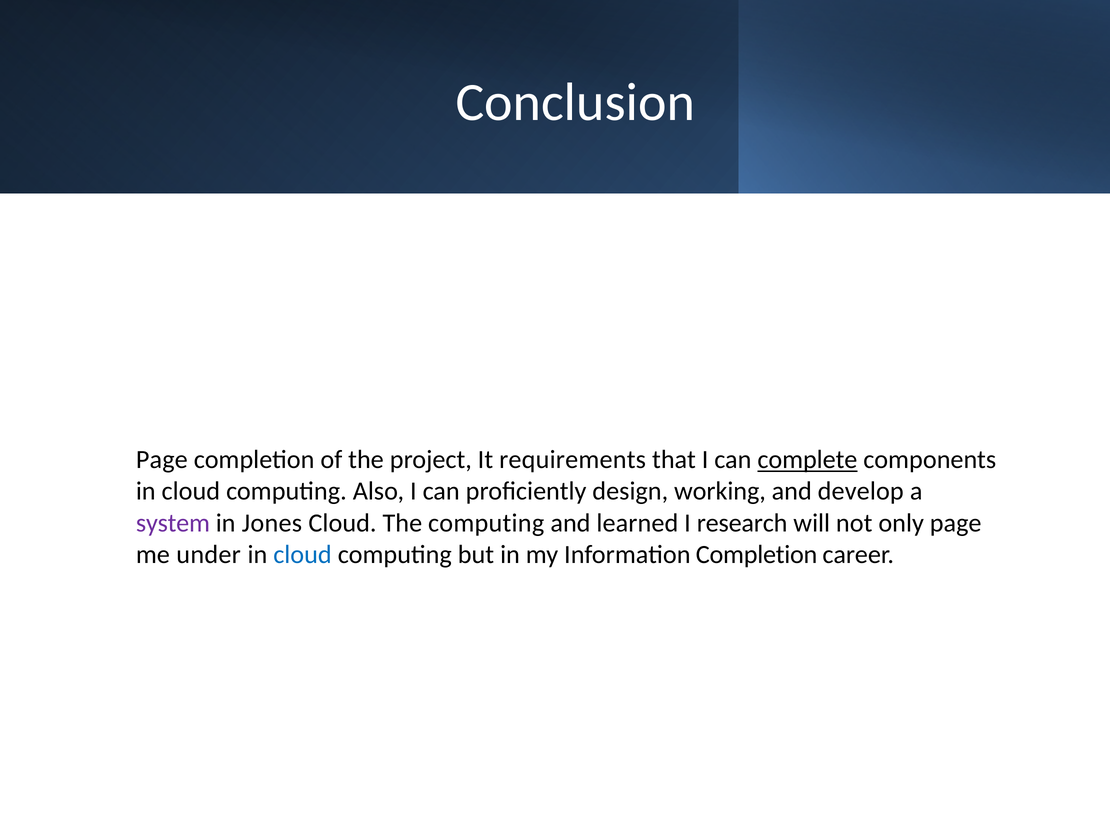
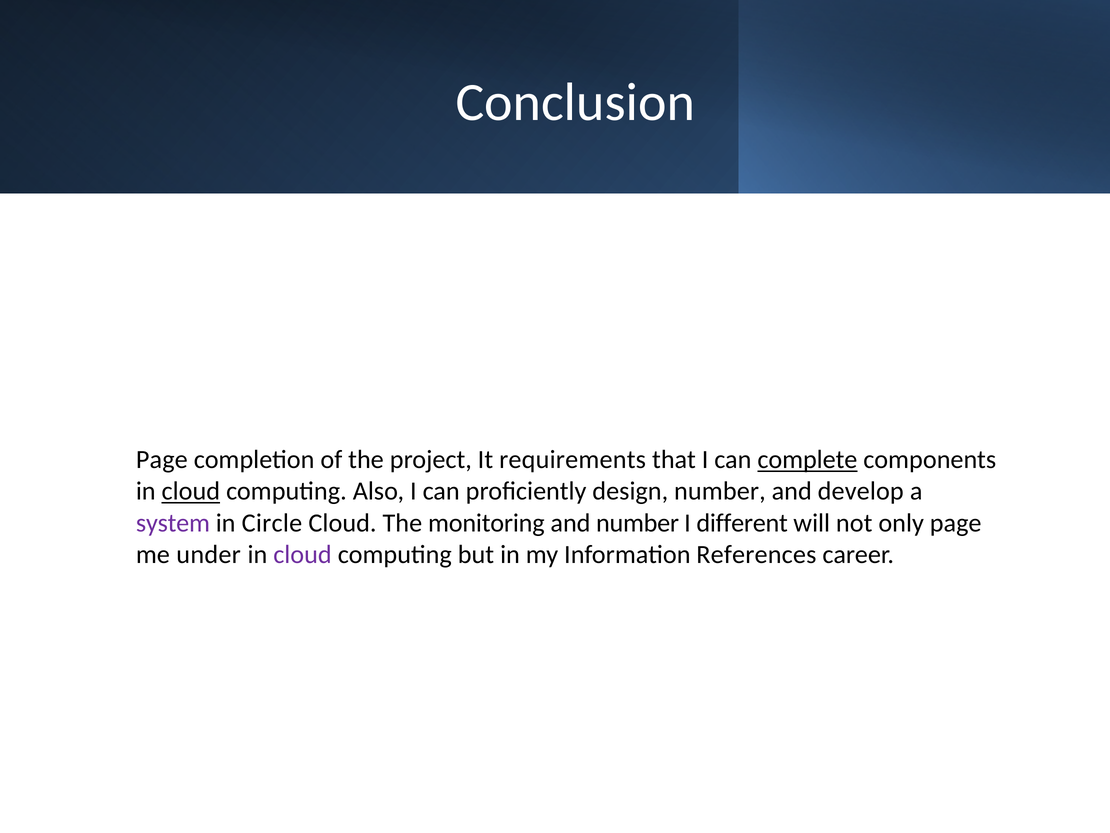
cloud at (191, 491) underline: none -> present
design working: working -> number
Jones: Jones -> Circle
The computing: computing -> monitoring
and learned: learned -> number
research: research -> different
cloud at (303, 554) colour: blue -> purple
Information Completion: Completion -> References
